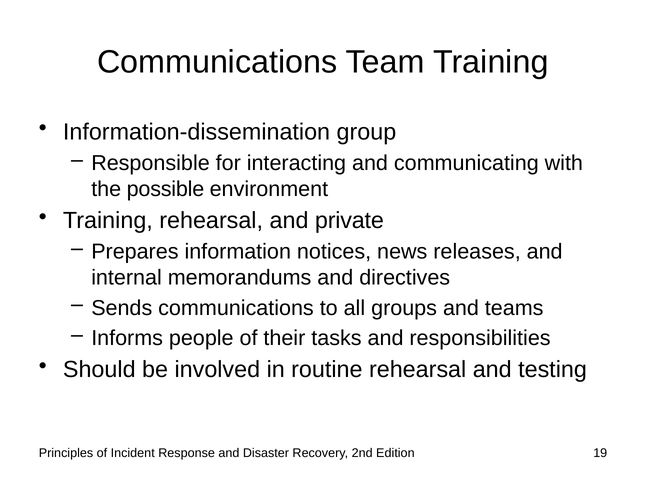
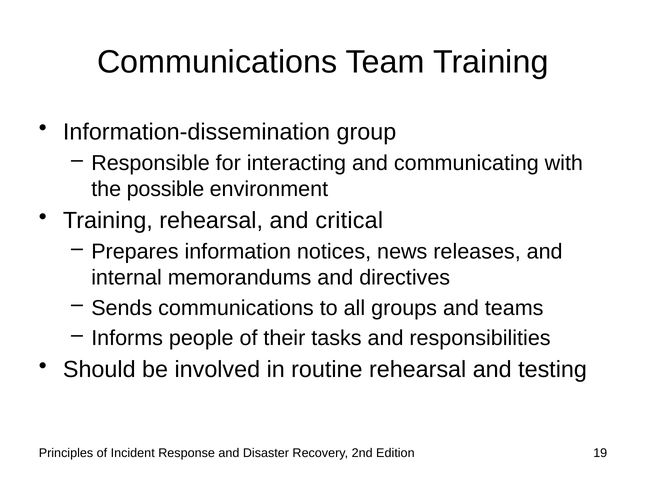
private: private -> critical
